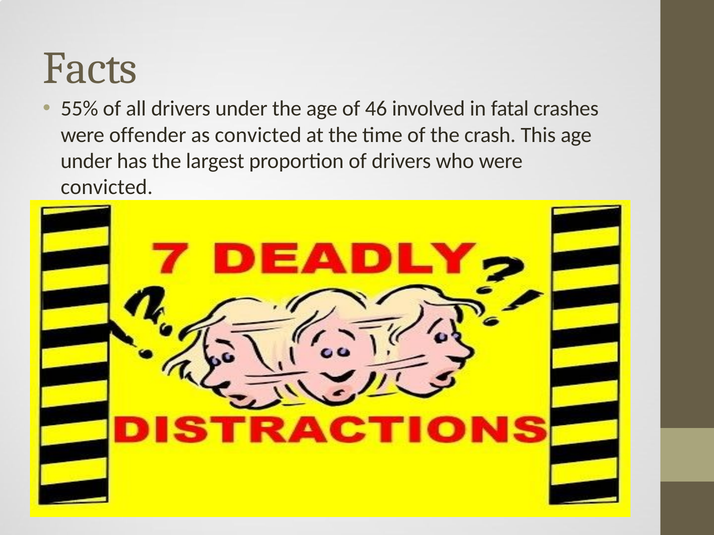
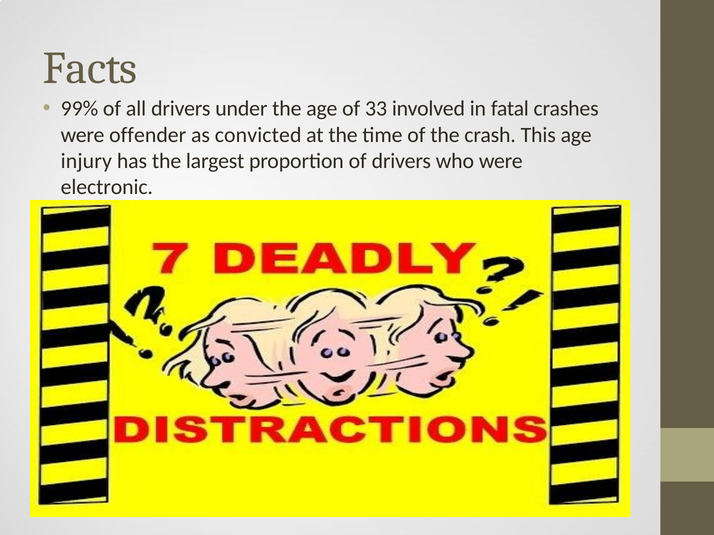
55%: 55% -> 99%
46: 46 -> 33
under at (86, 161): under -> injury
convicted at (107, 187): convicted -> electronic
